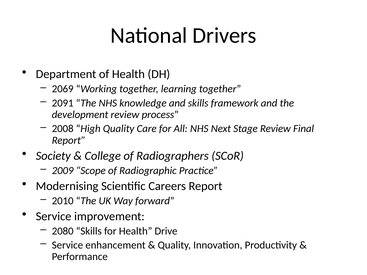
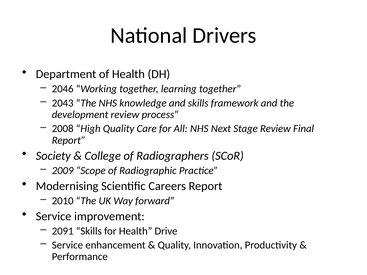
2069: 2069 -> 2046
2091: 2091 -> 2043
2080: 2080 -> 2091
